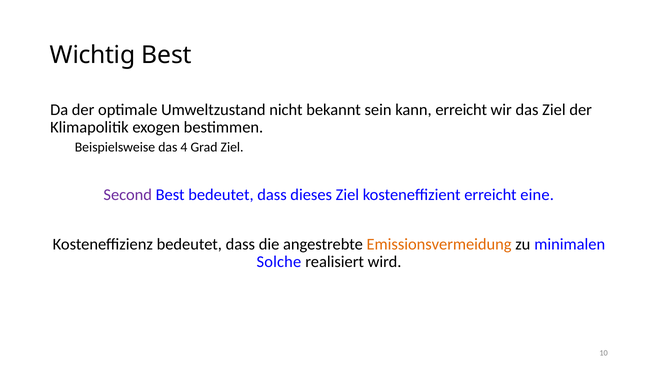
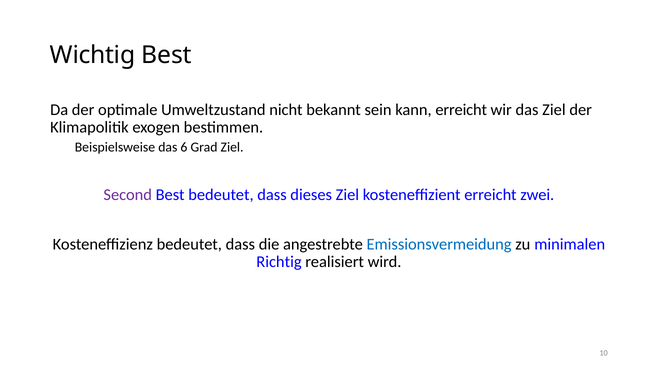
4: 4 -> 6
eine: eine -> zwei
Emissionsvermeidung colour: orange -> blue
Solche: Solche -> Richtig
